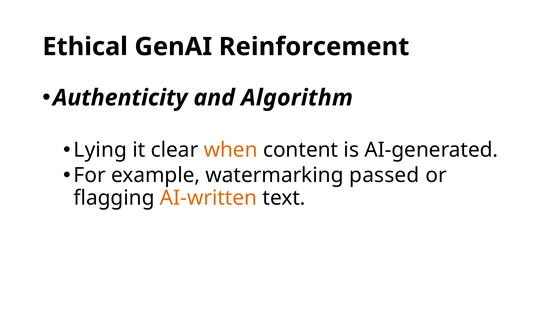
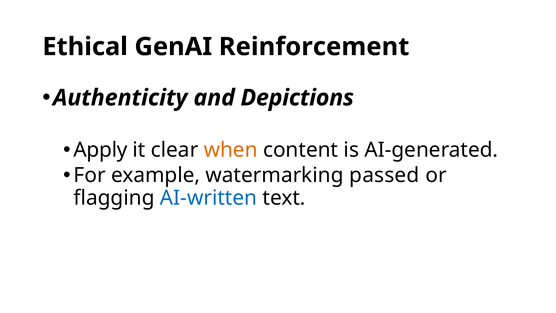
Algorithm: Algorithm -> Depictions
Lying: Lying -> Apply
AI-written colour: orange -> blue
